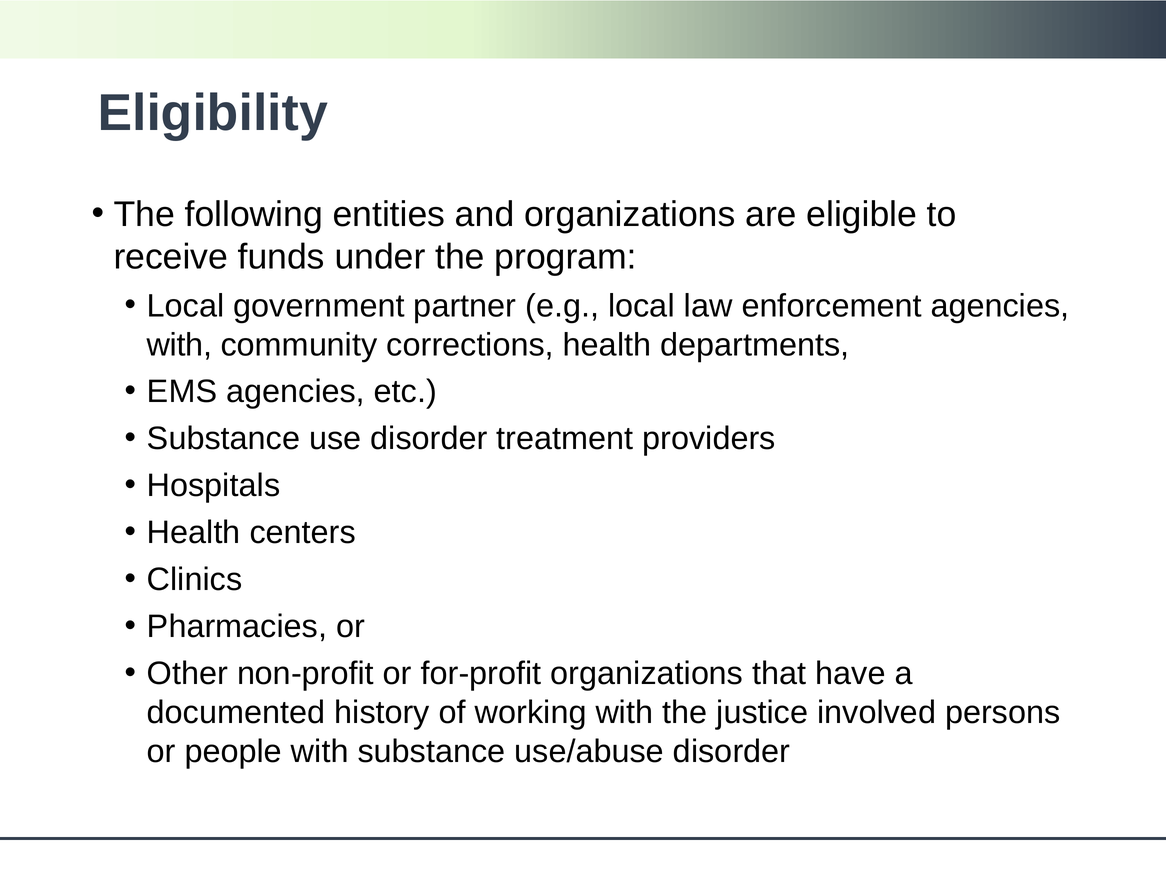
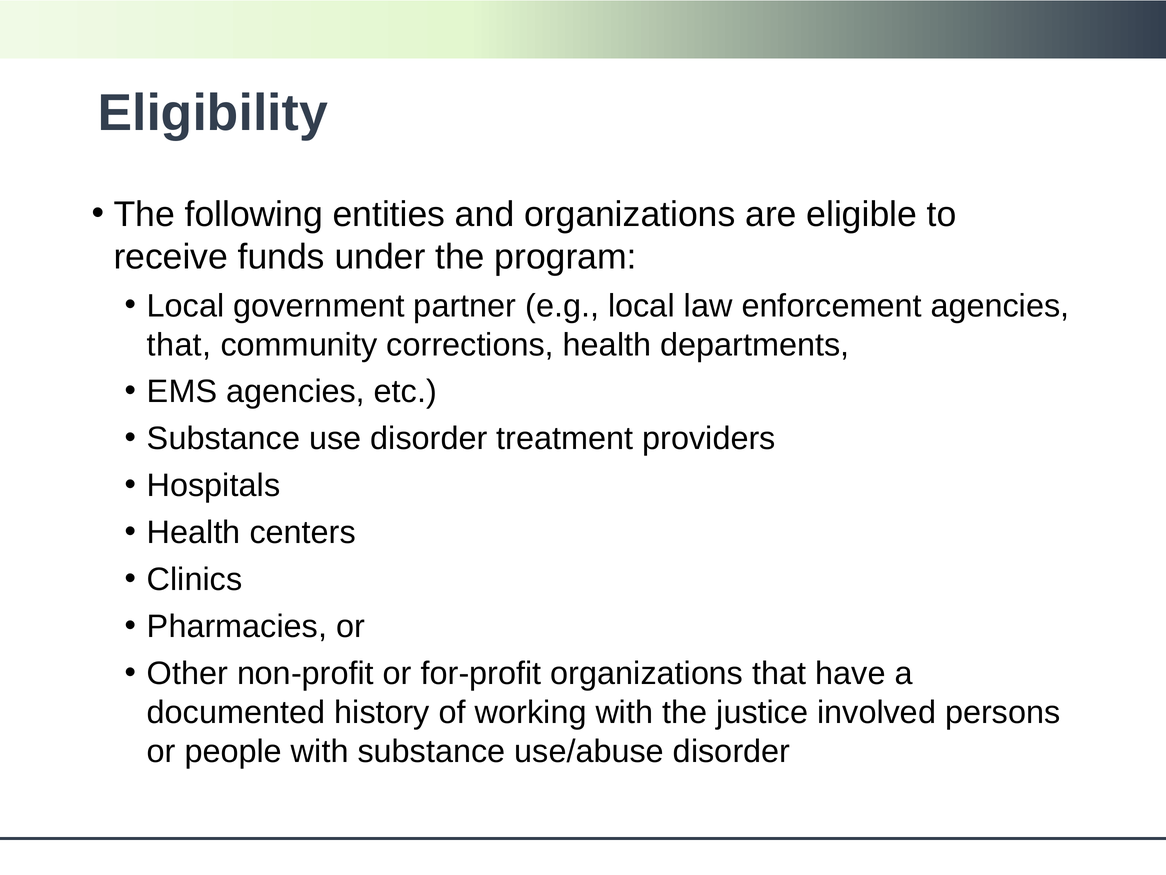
with at (179, 345): with -> that
